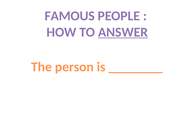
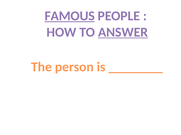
FAMOUS underline: none -> present
